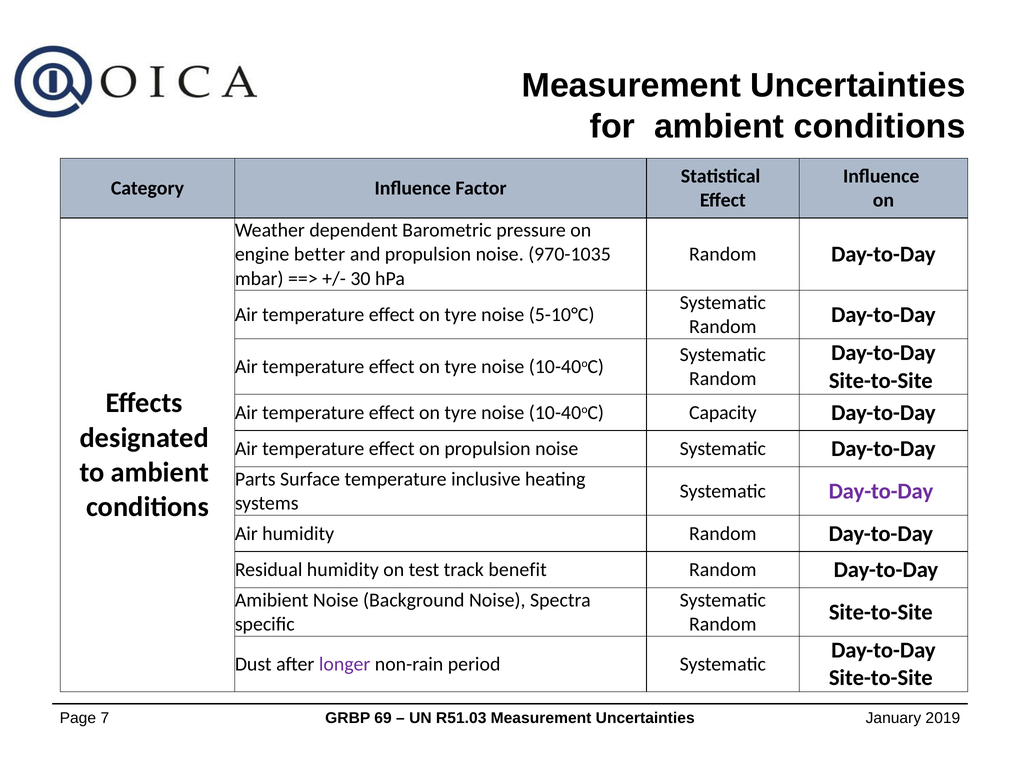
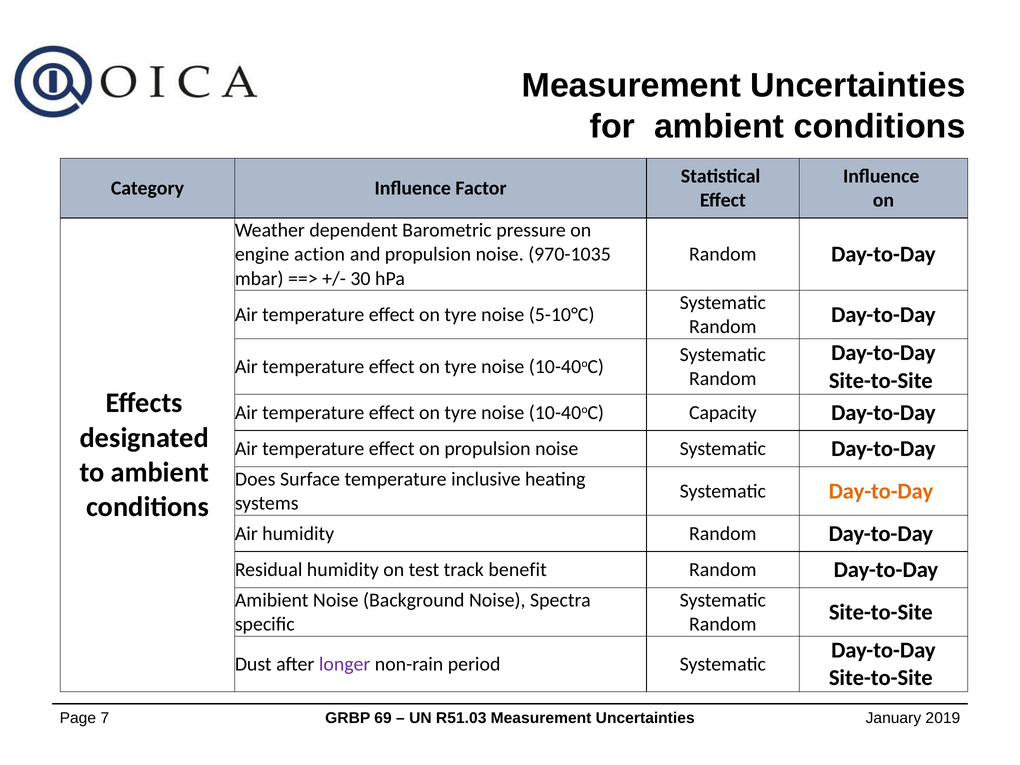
better: better -> action
Parts: Parts -> Does
Day-to-Day at (881, 491) colour: purple -> orange
